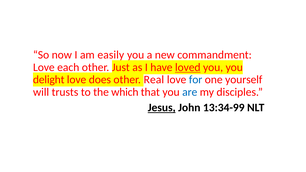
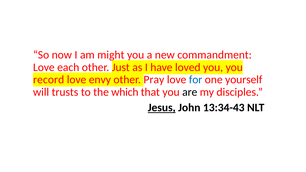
easily: easily -> might
loved underline: present -> none
delight: delight -> record
does: does -> envy
Real: Real -> Pray
are colour: blue -> black
13:34-99: 13:34-99 -> 13:34-43
